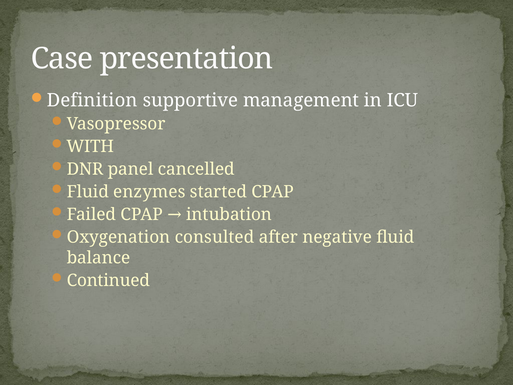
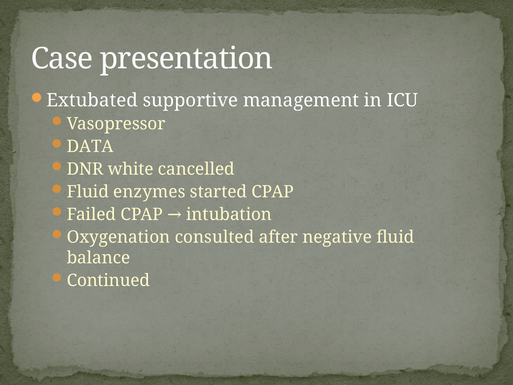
Definition: Definition -> Extubated
WITH: WITH -> DATA
panel: panel -> white
